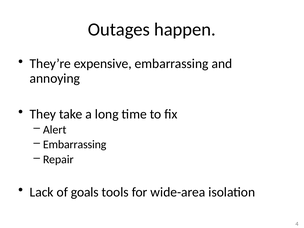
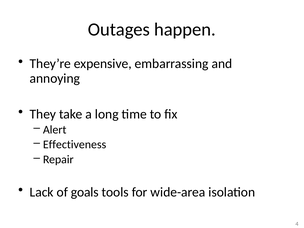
Embarrassing at (75, 145): Embarrassing -> Effectiveness
